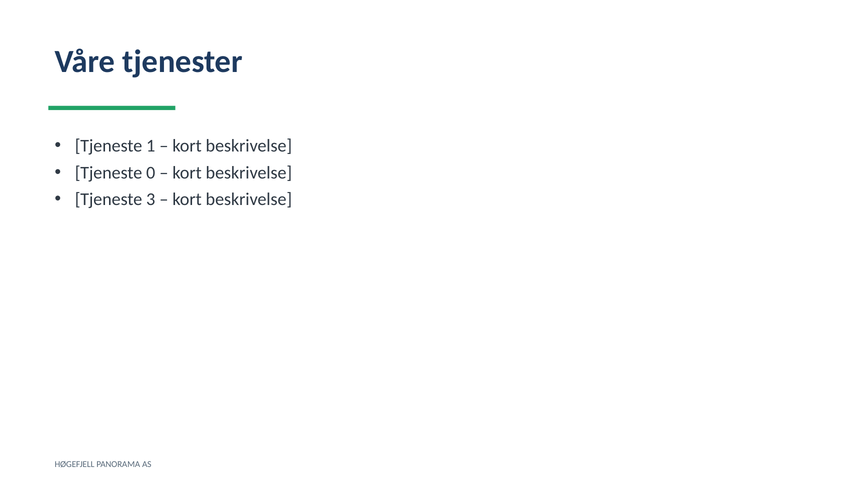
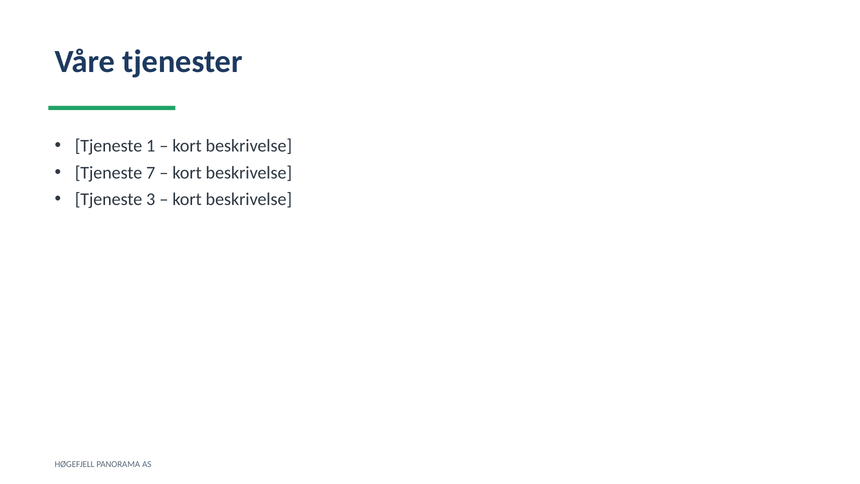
0: 0 -> 7
